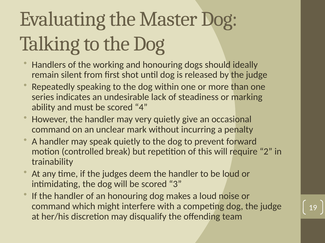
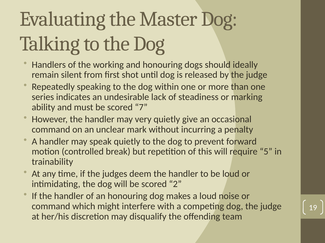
4: 4 -> 7
2: 2 -> 5
3: 3 -> 2
